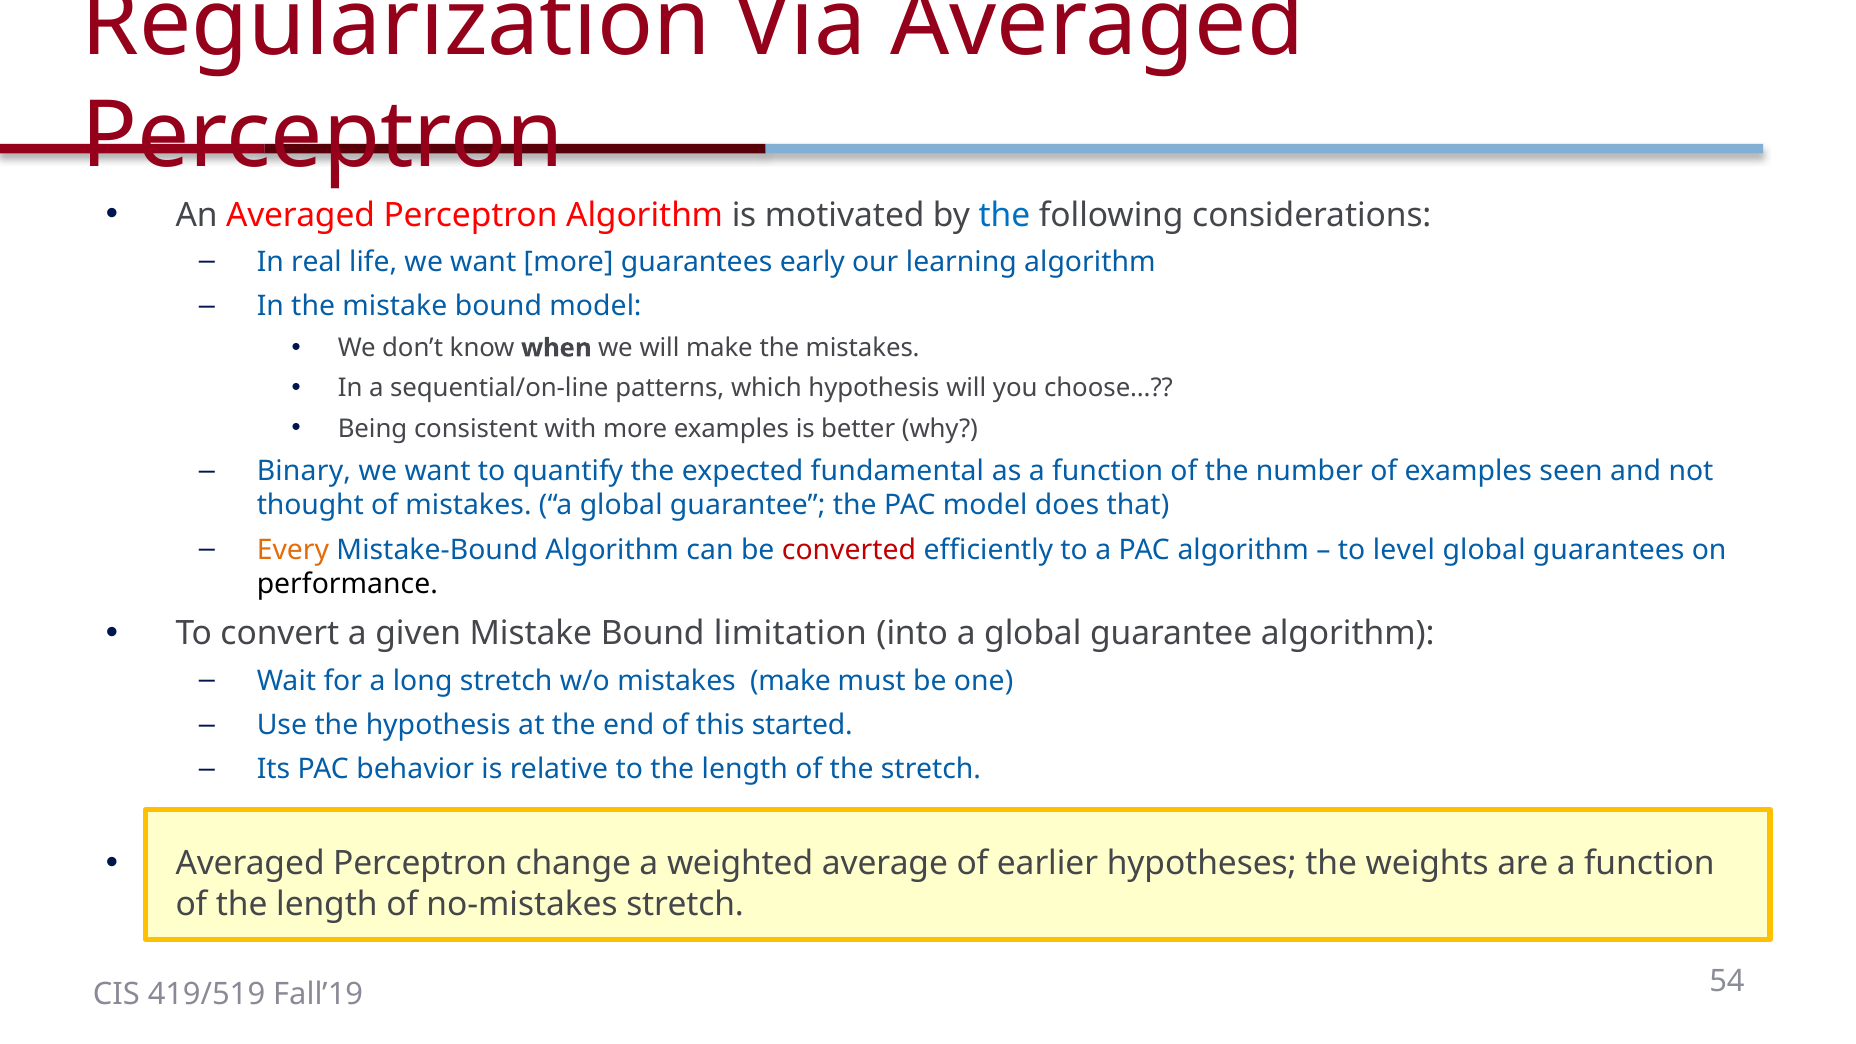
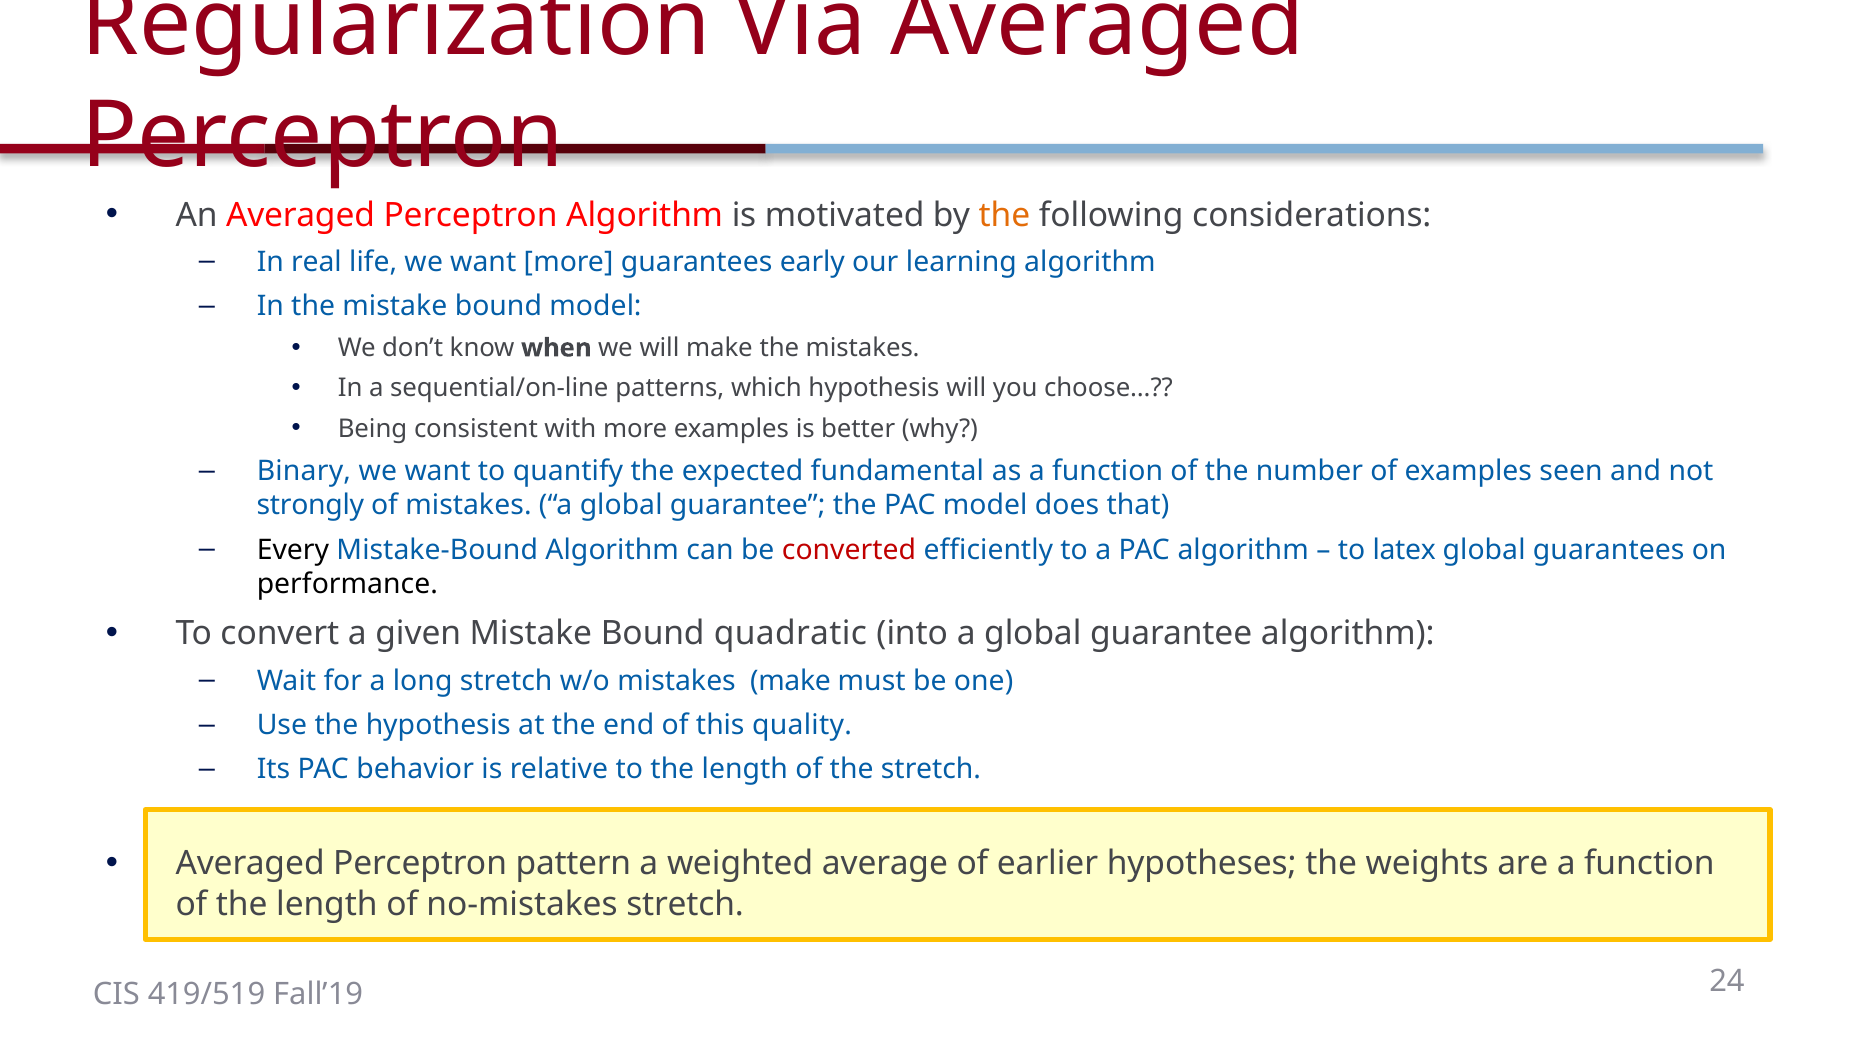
the at (1005, 215) colour: blue -> orange
thought: thought -> strongly
Every colour: orange -> black
level: level -> latex
limitation: limitation -> quadratic
started: started -> quality
change: change -> pattern
54: 54 -> 24
